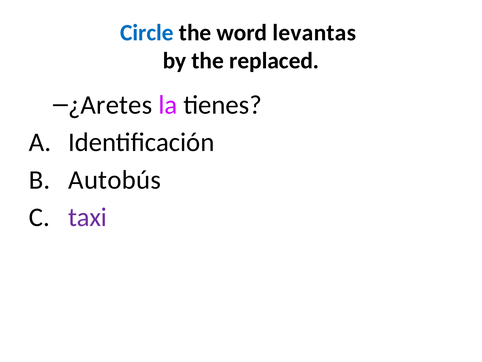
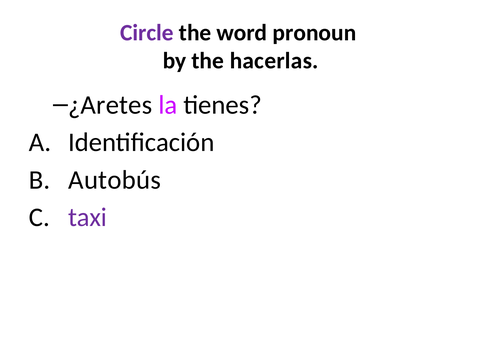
Circle colour: blue -> purple
levantas: levantas -> pronoun
replaced: replaced -> hacerlas
